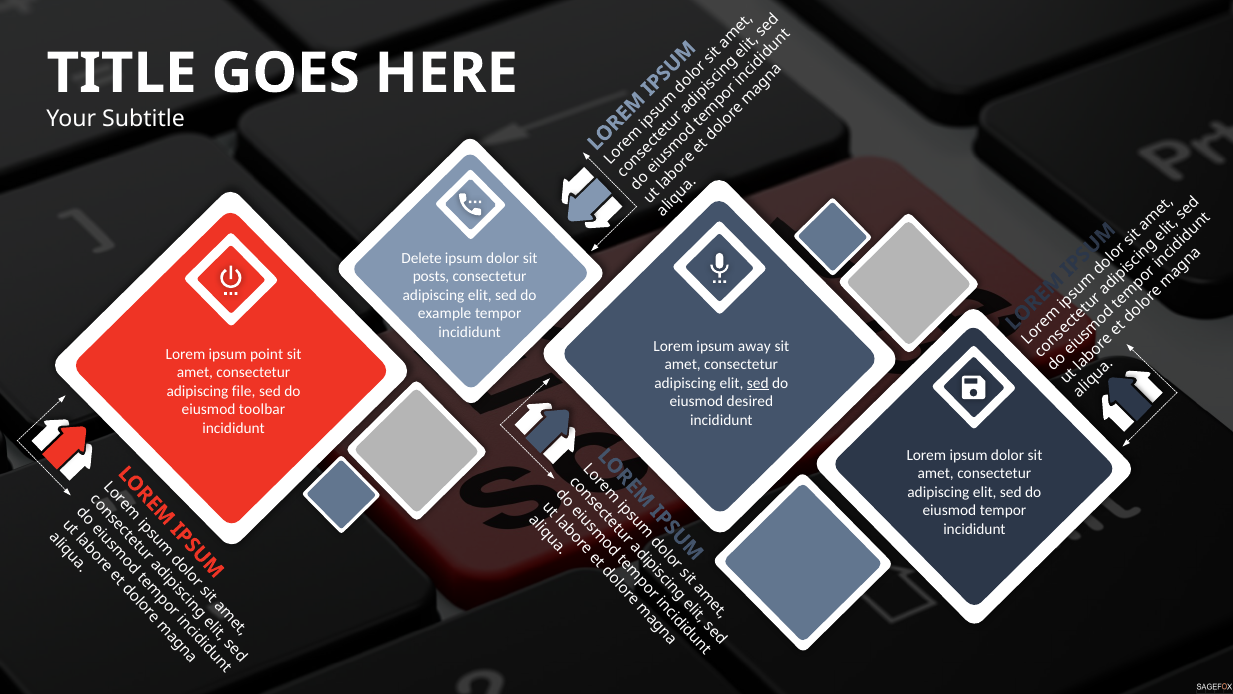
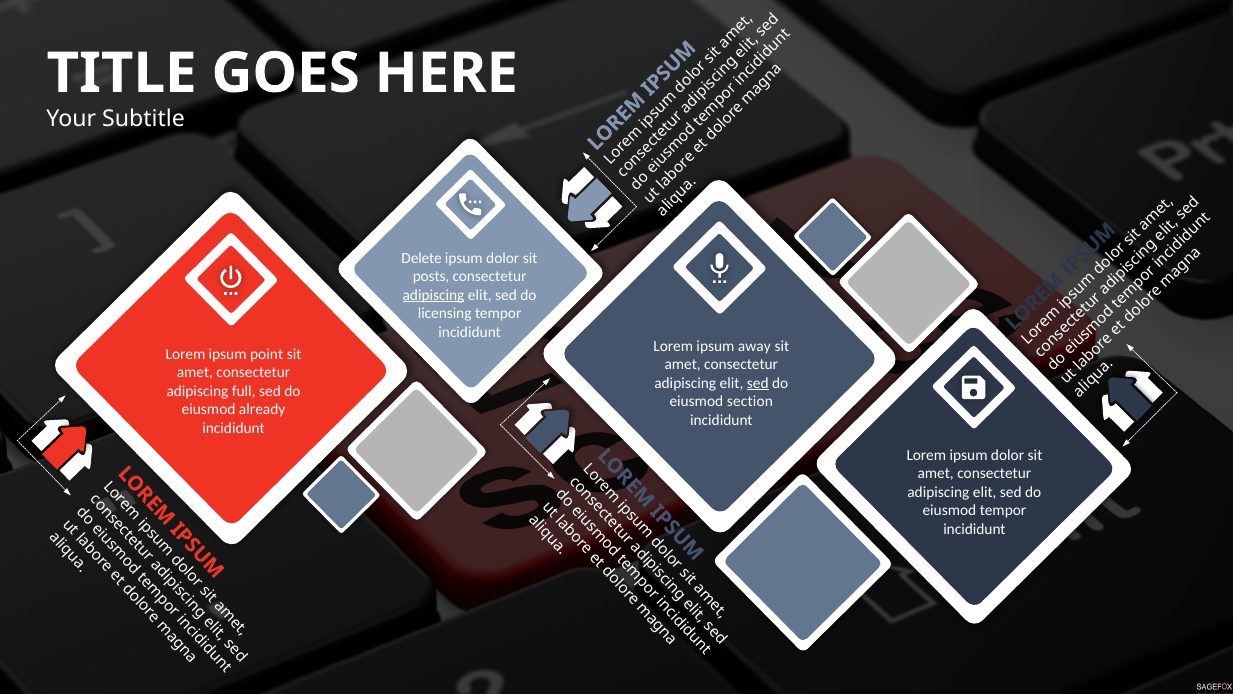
adipiscing at (434, 295) underline: none -> present
example: example -> licensing
file: file -> full
desired: desired -> section
toolbar: toolbar -> already
